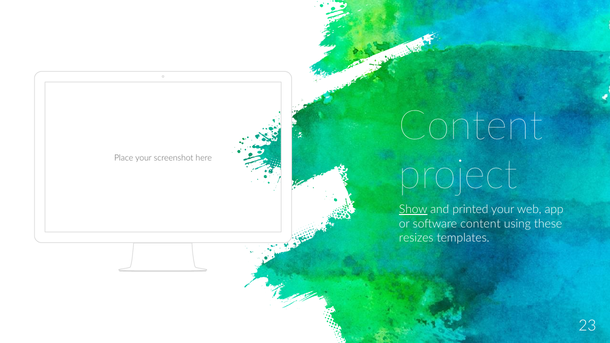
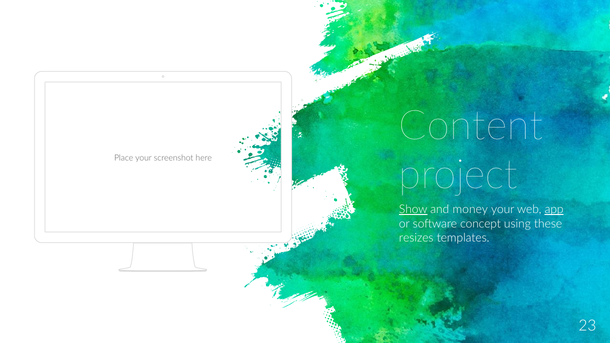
printed: printed -> money
app underline: none -> present
software content: content -> concept
